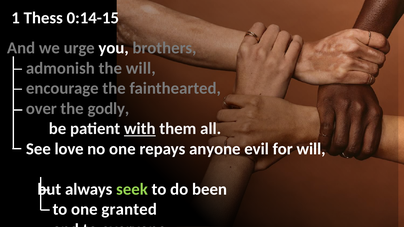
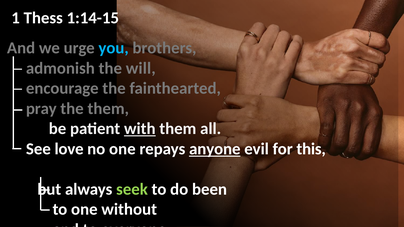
0:14-15: 0:14-15 -> 1:14-15
you colour: white -> light blue
over: over -> pray
the godly: godly -> them
anyone underline: none -> present
for will: will -> this
granted: granted -> without
